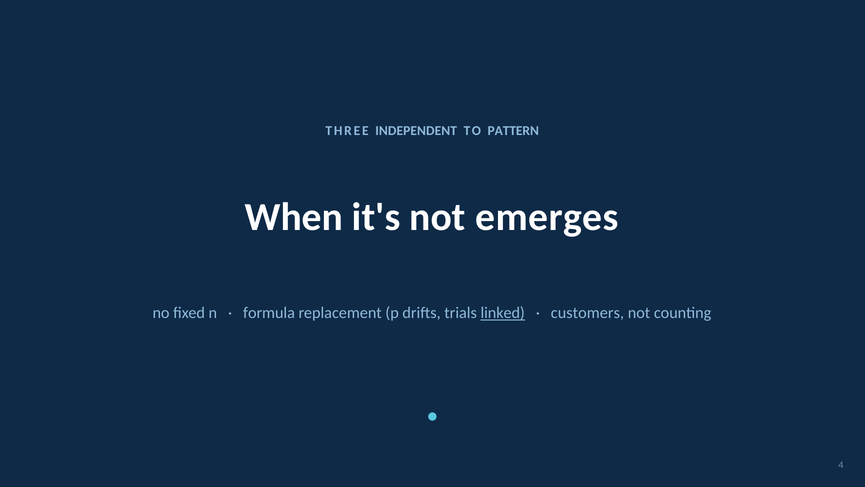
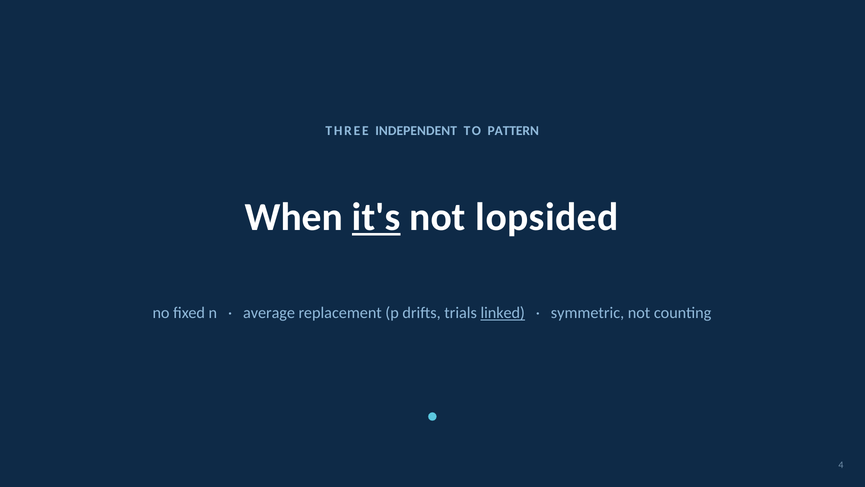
it's underline: none -> present
emerges: emerges -> lopsided
formula: formula -> average
customers: customers -> symmetric
